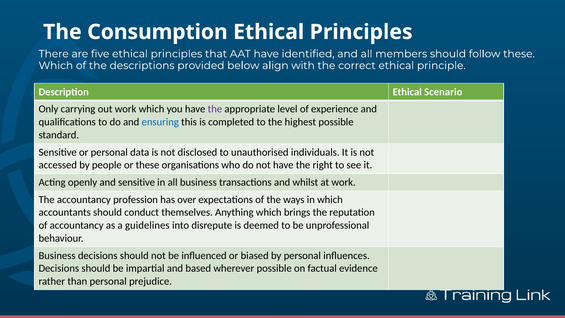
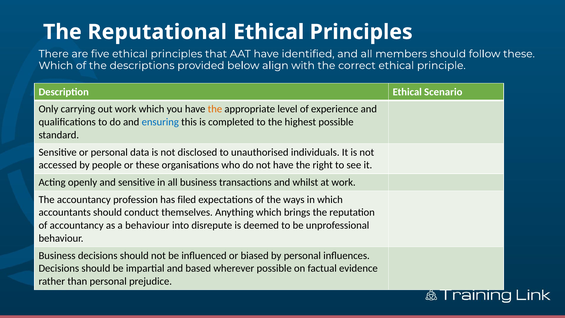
Consumption: Consumption -> Reputational
the at (215, 109) colour: purple -> orange
over: over -> filed
a guidelines: guidelines -> behaviour
